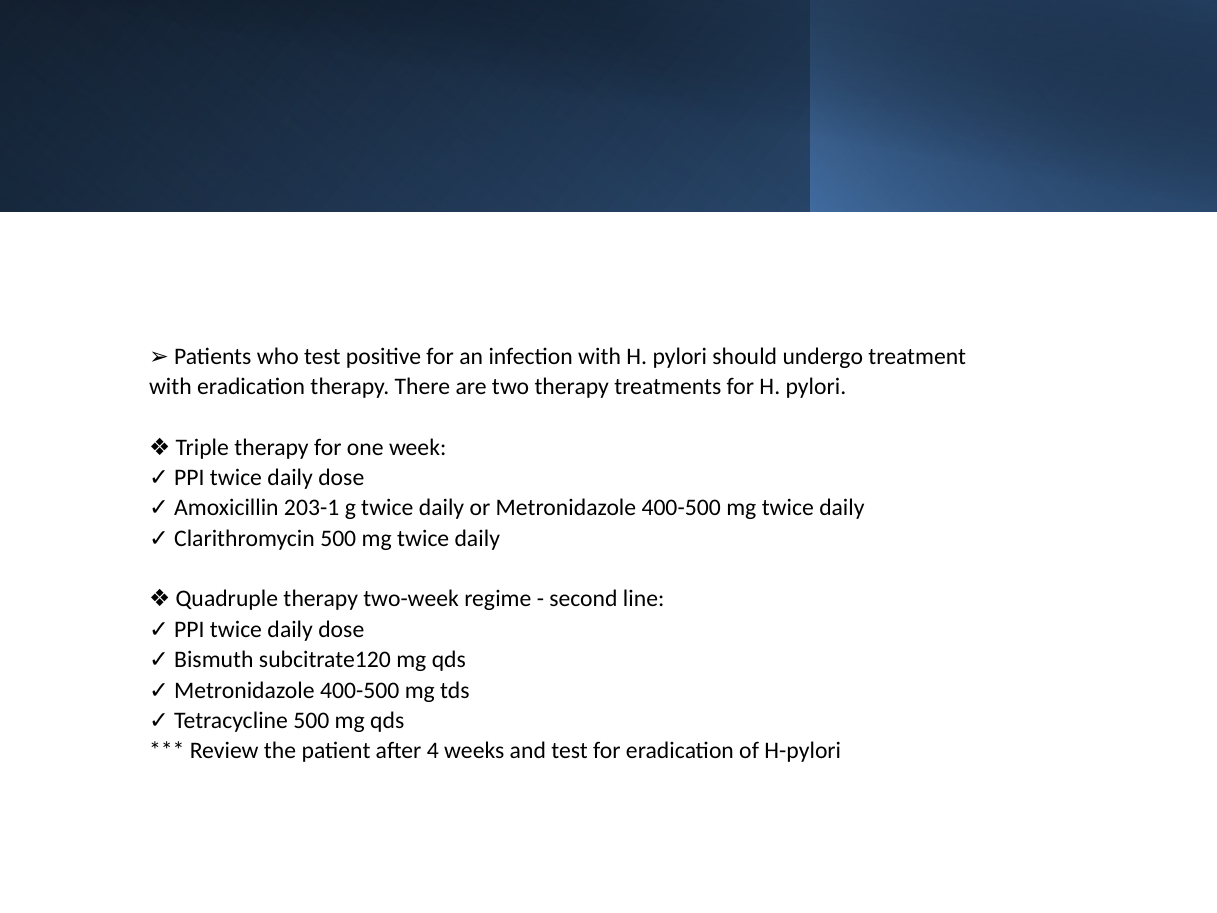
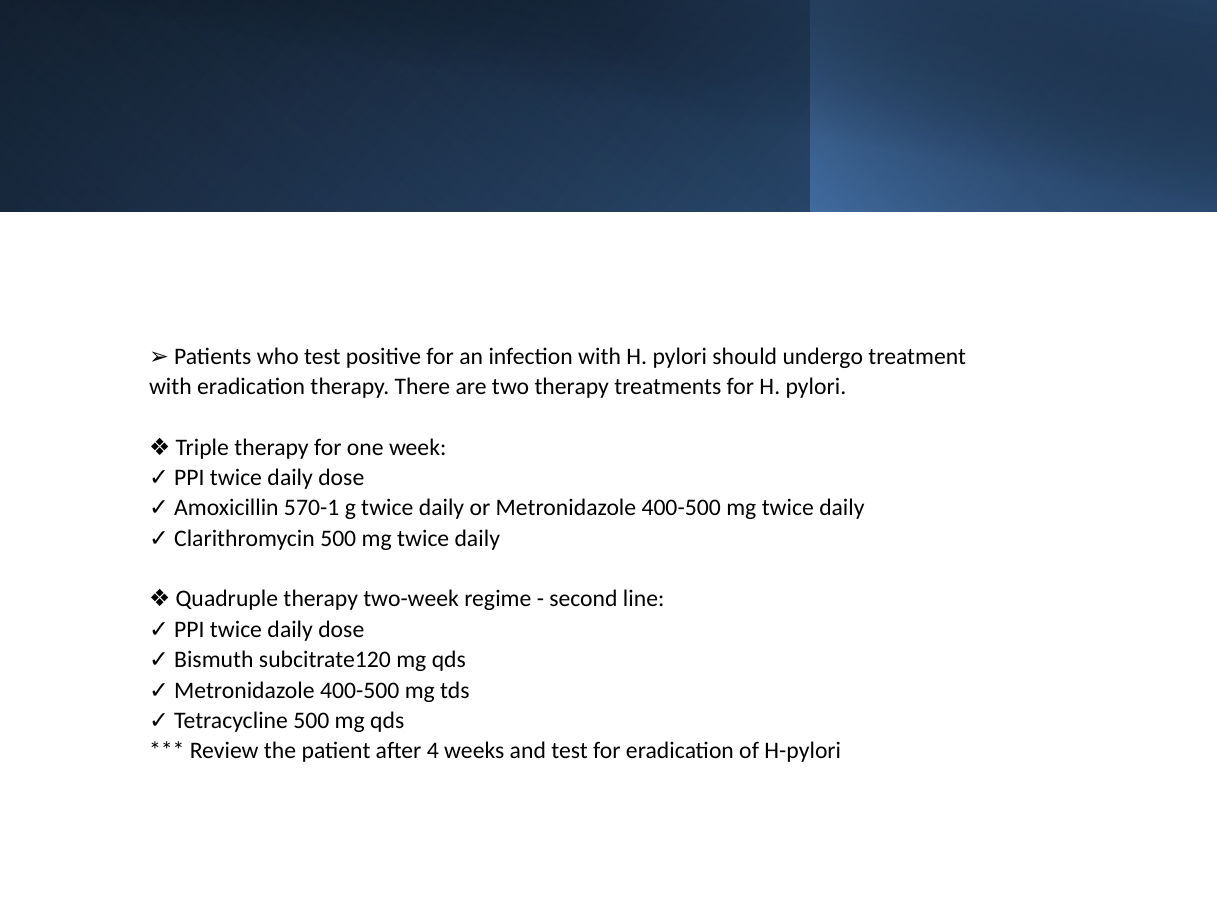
203-1: 203-1 -> 570-1
